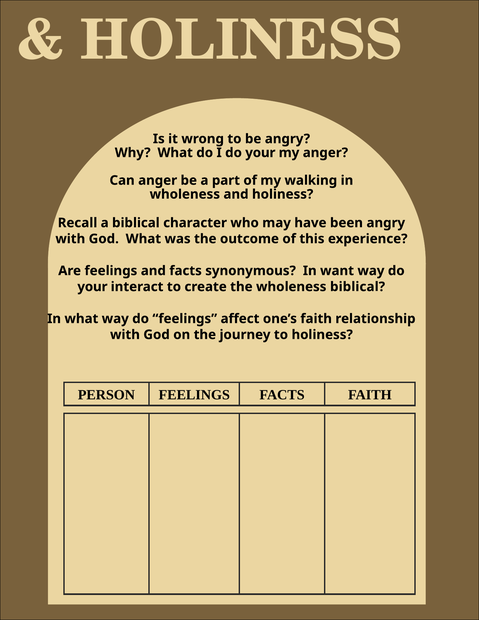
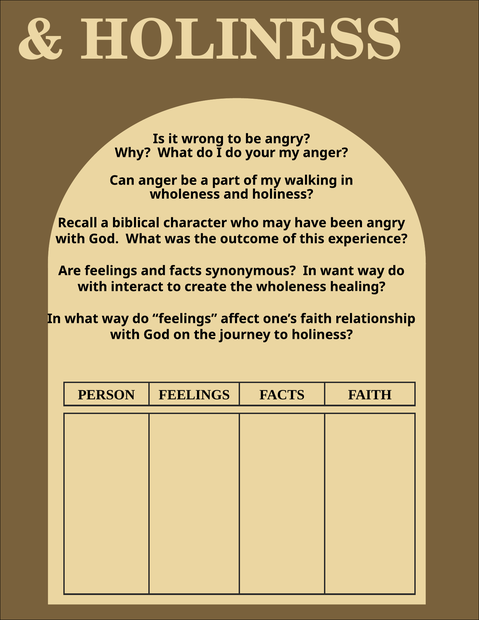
your at (92, 287): your -> with
wholeness biblical: biblical -> healing
